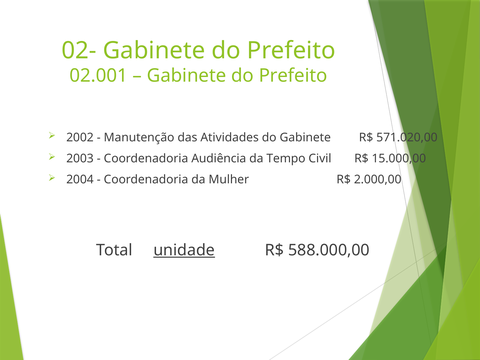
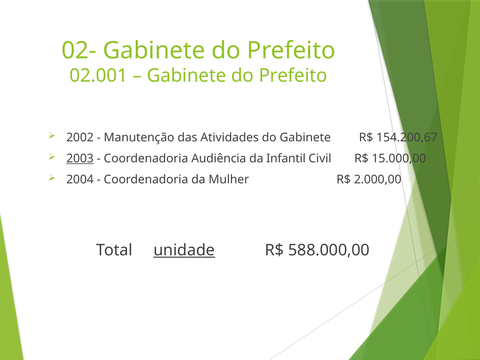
571.020,00: 571.020,00 -> 154.200,67
2003 underline: none -> present
Tempo: Tempo -> Infantil
